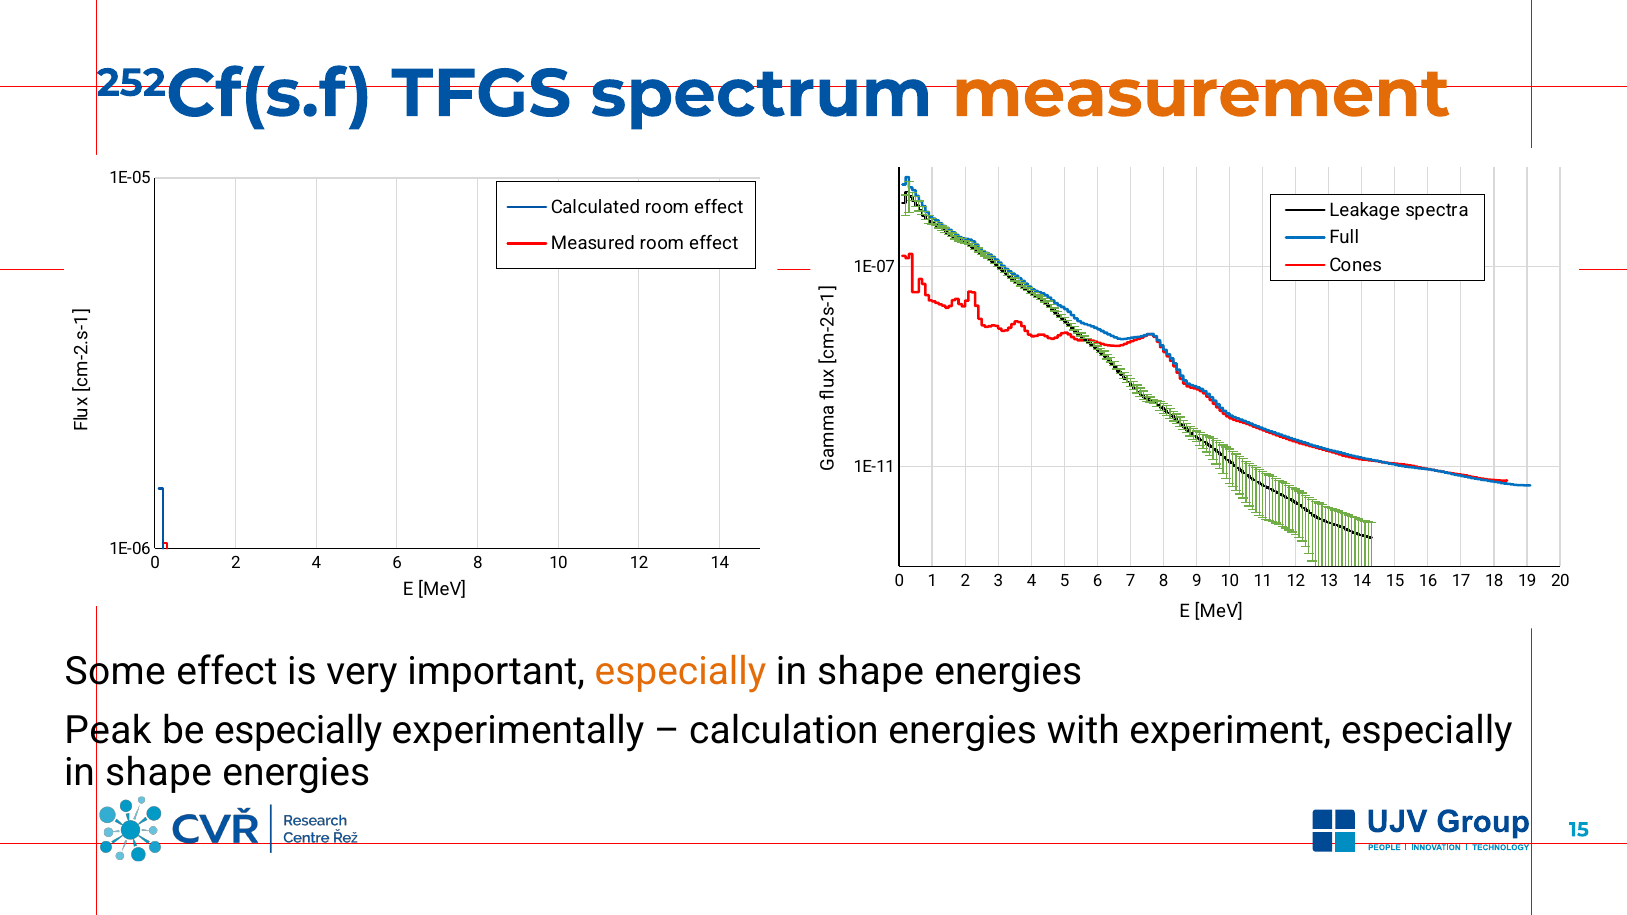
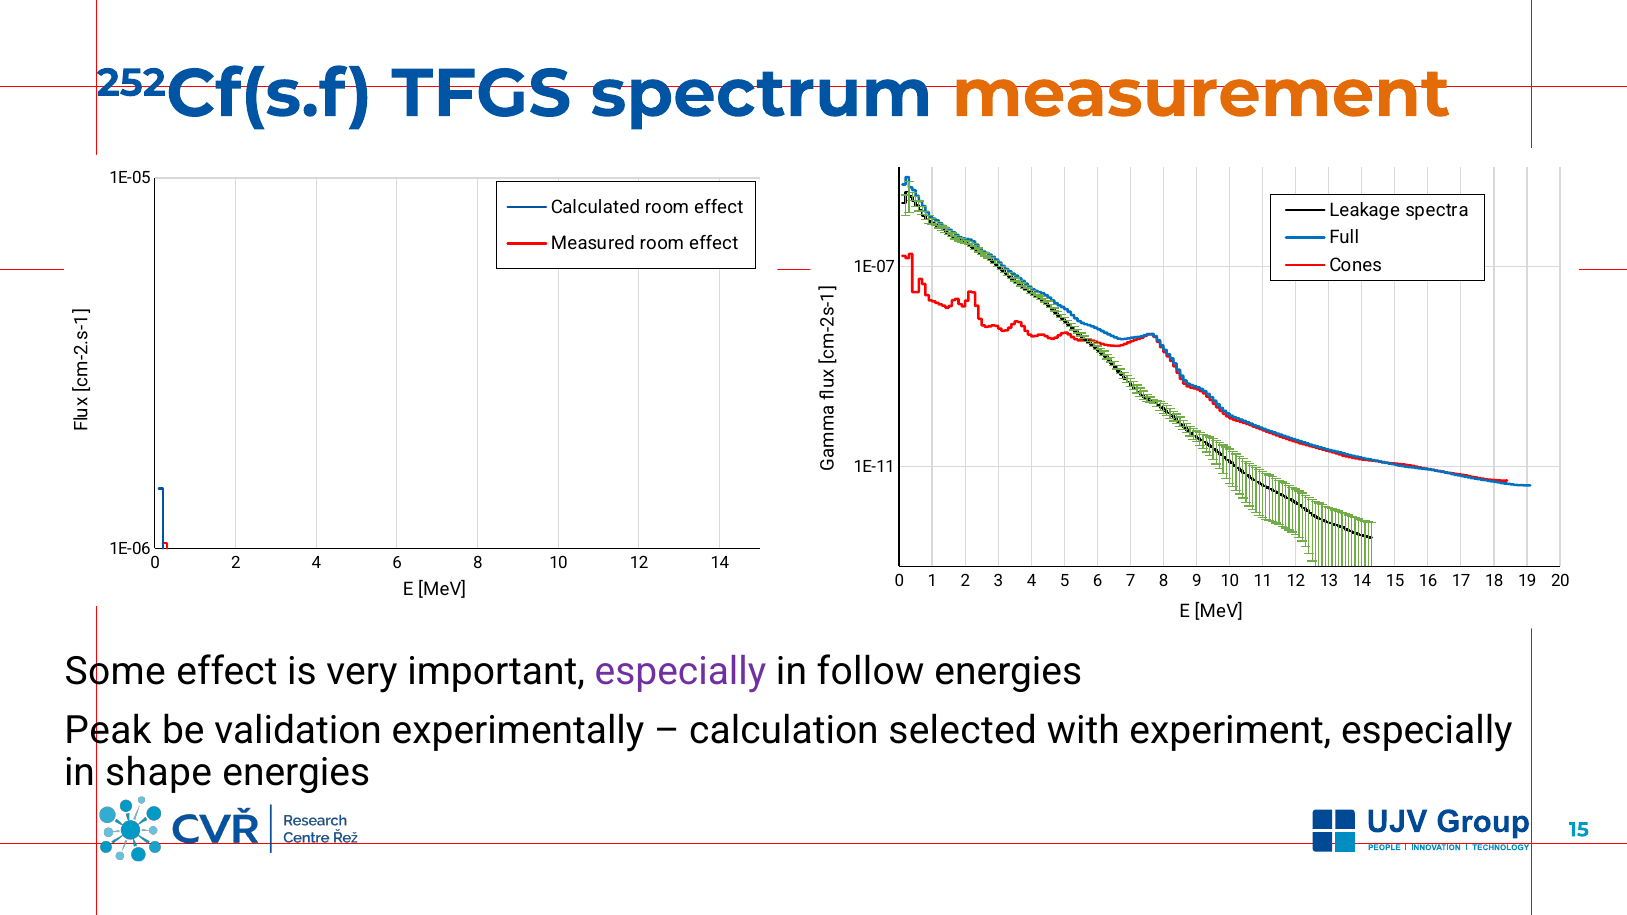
especially at (680, 672) colour: orange -> purple
shape at (871, 672): shape -> follow
be especially: especially -> validation
calculation energies: energies -> selected
